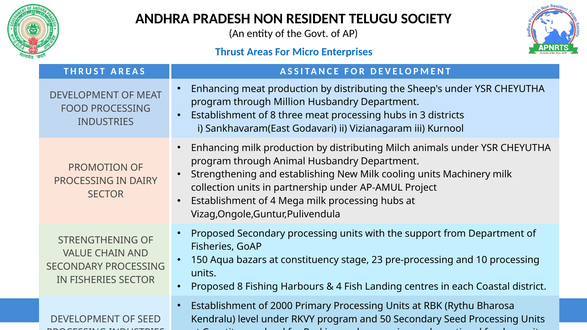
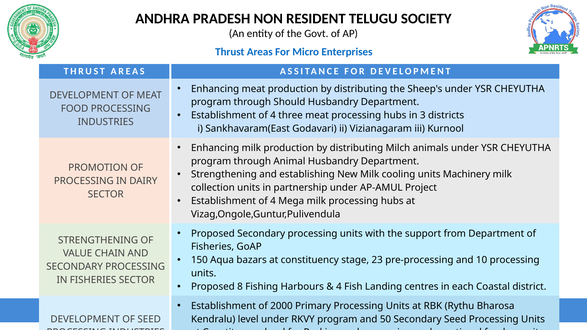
Million: Million -> Should
8 at (273, 115): 8 -> 4
